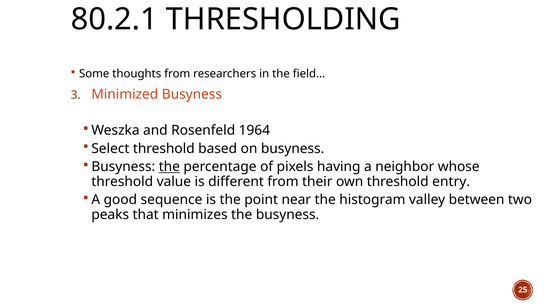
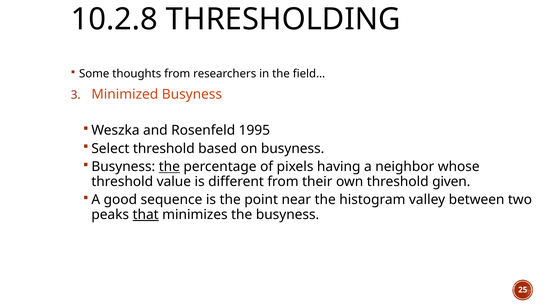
80.2.1: 80.2.1 -> 10.2.8
1964: 1964 -> 1995
entry: entry -> given
that underline: none -> present
